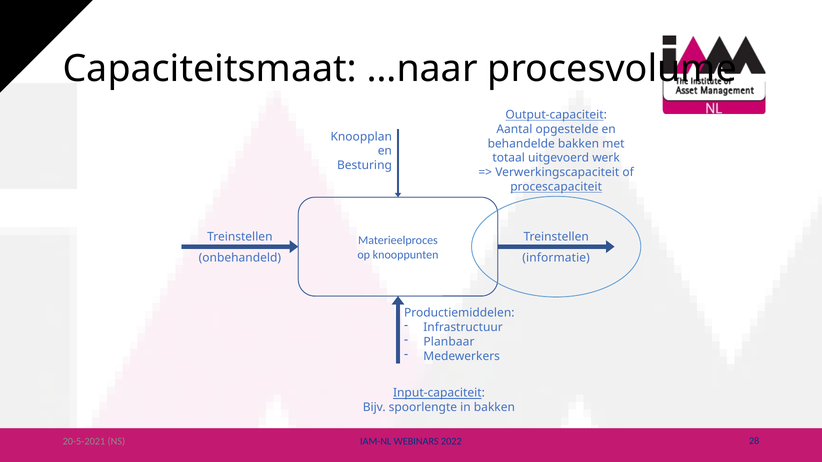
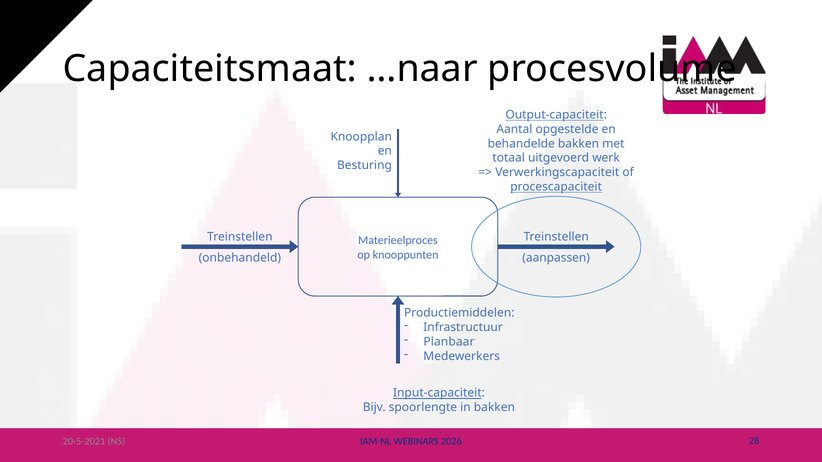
informatie: informatie -> aanpassen
2022: 2022 -> 2026
